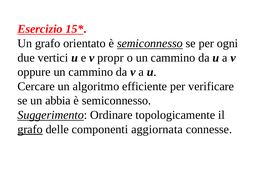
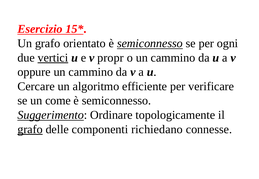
vertici underline: none -> present
abbia: abbia -> come
aggiornata: aggiornata -> richiedano
